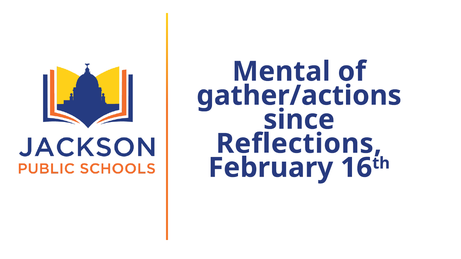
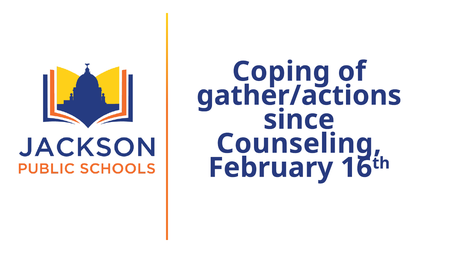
Mental: Mental -> Coping
Reflections: Reflections -> Counseling
